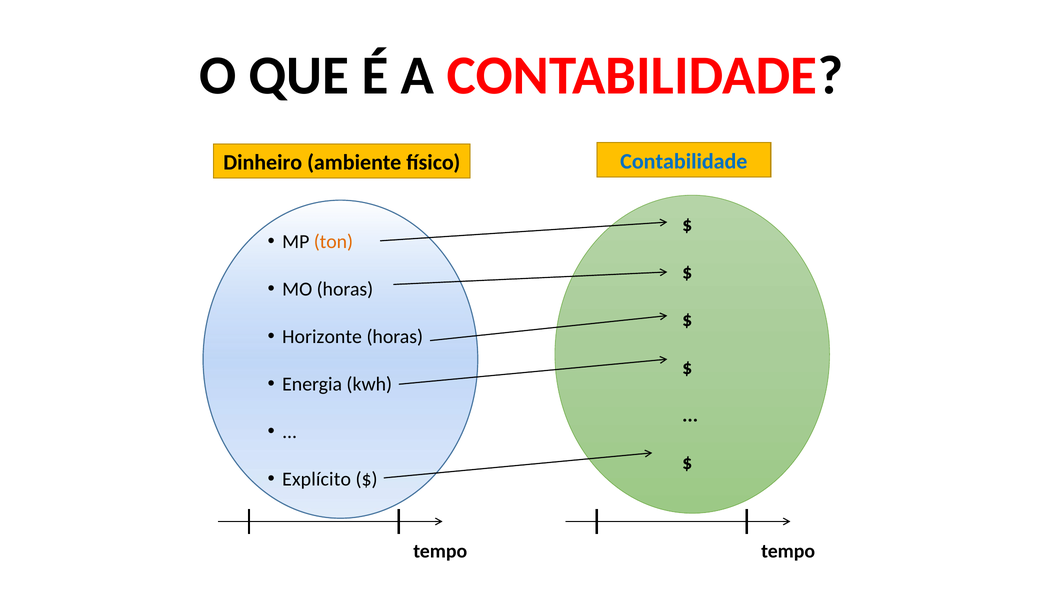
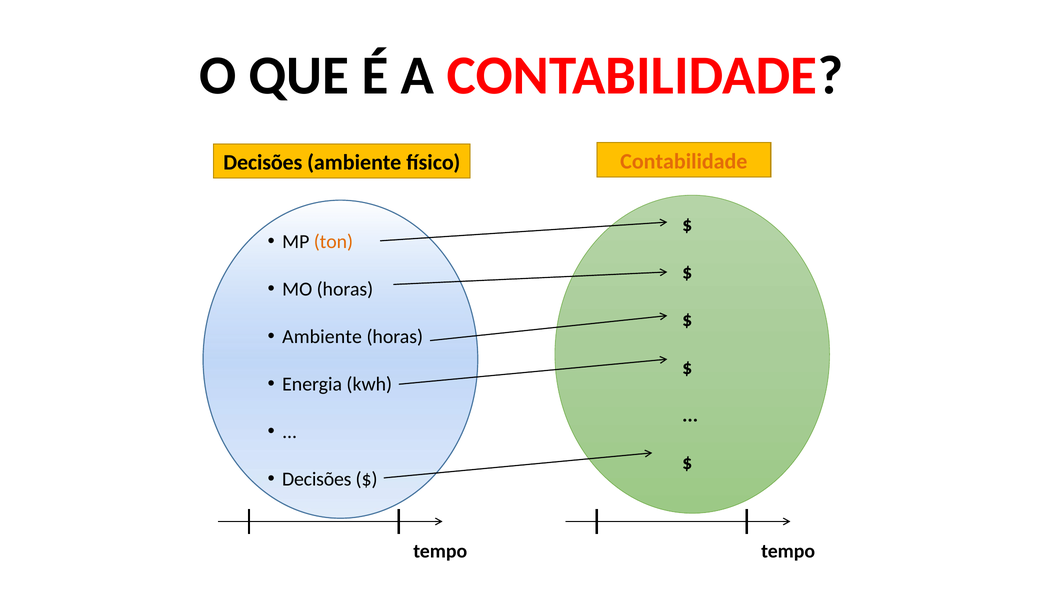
Dinheiro at (263, 163): Dinheiro -> Decisões
Contabilidade at (684, 161) colour: blue -> orange
Horizonte at (322, 337): Horizonte -> Ambiente
Explícito at (317, 480): Explícito -> Decisões
